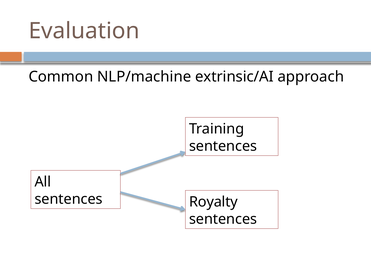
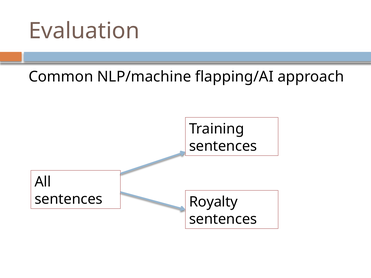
extrinsic/AI: extrinsic/AI -> flapping/AI
